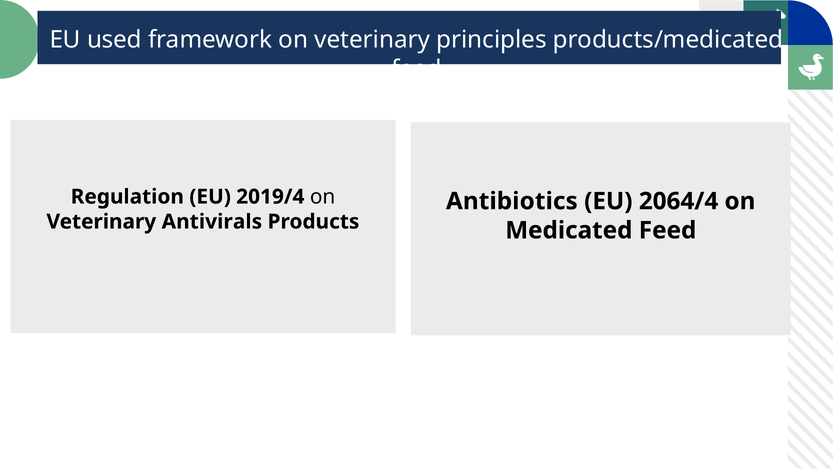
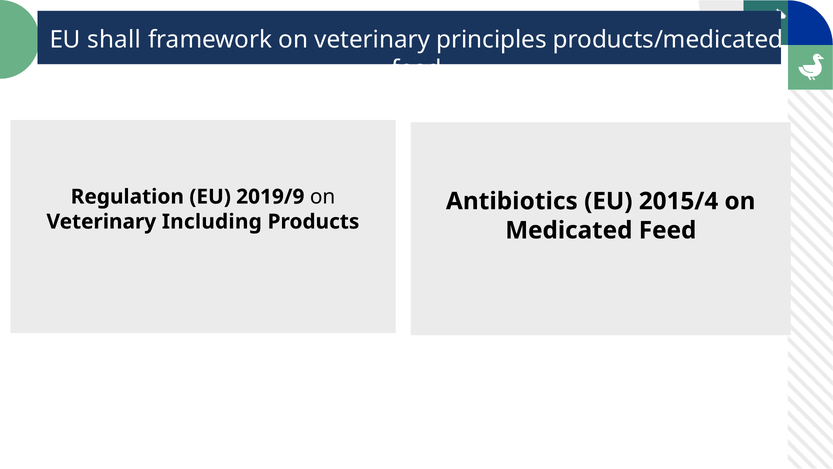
used: used -> shall
2019/4: 2019/4 -> 2019/9
2064/4: 2064/4 -> 2015/4
Antivirals: Antivirals -> Including
